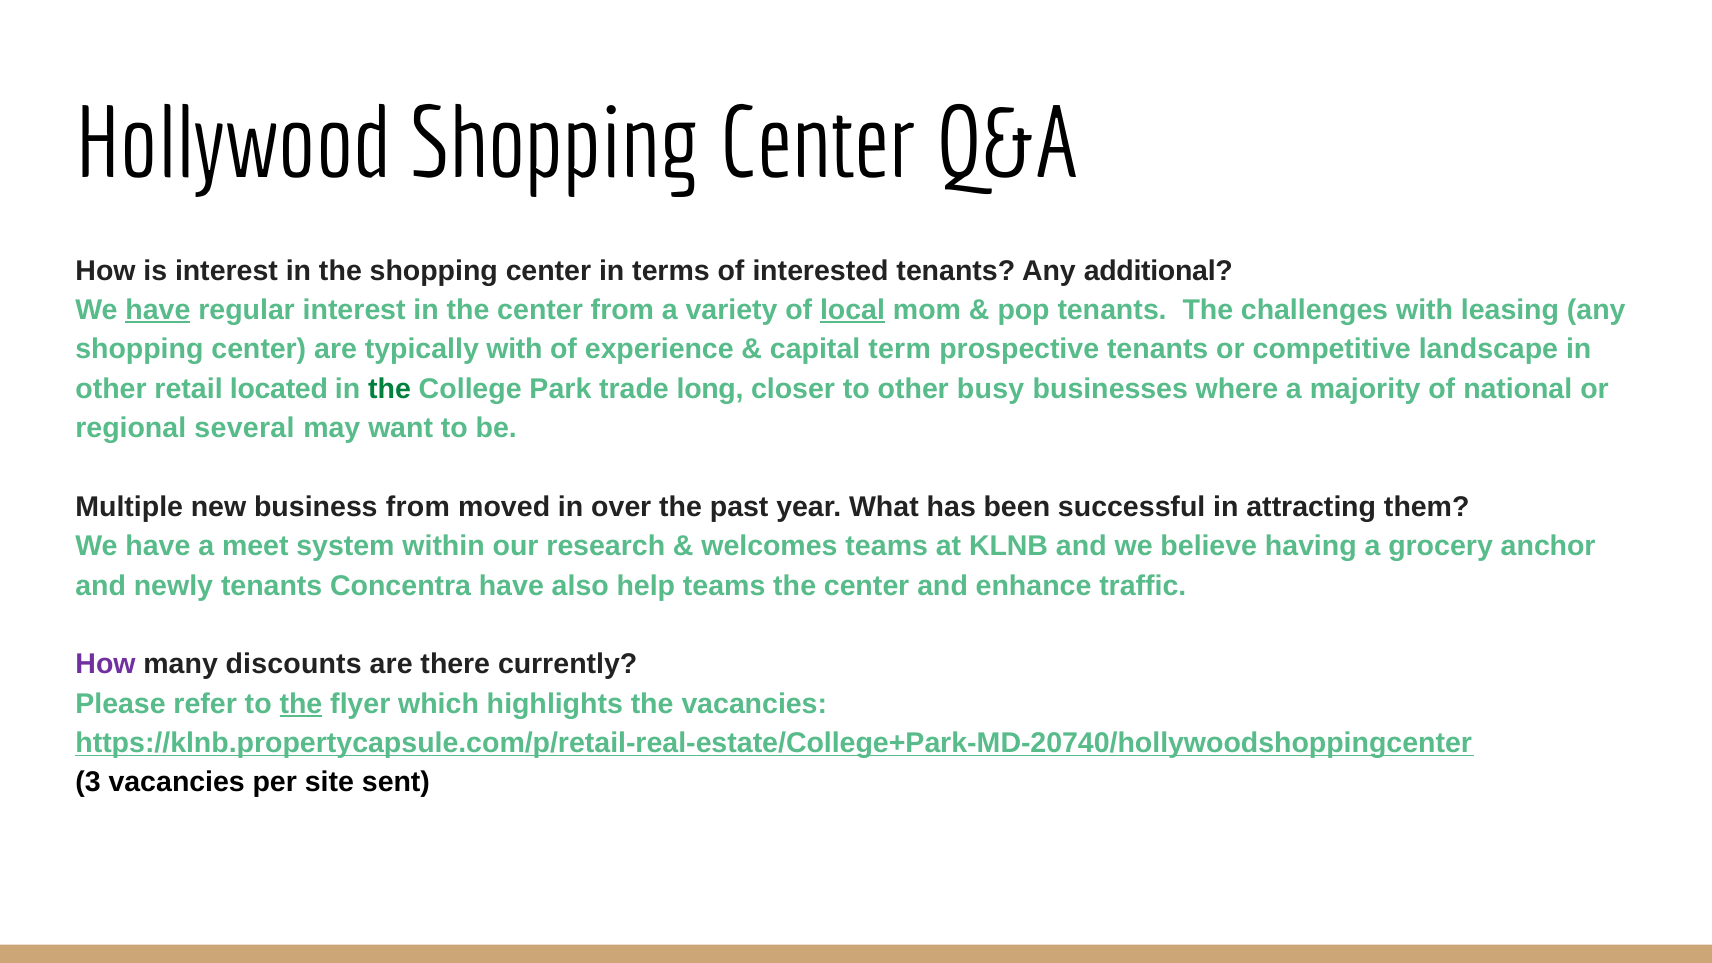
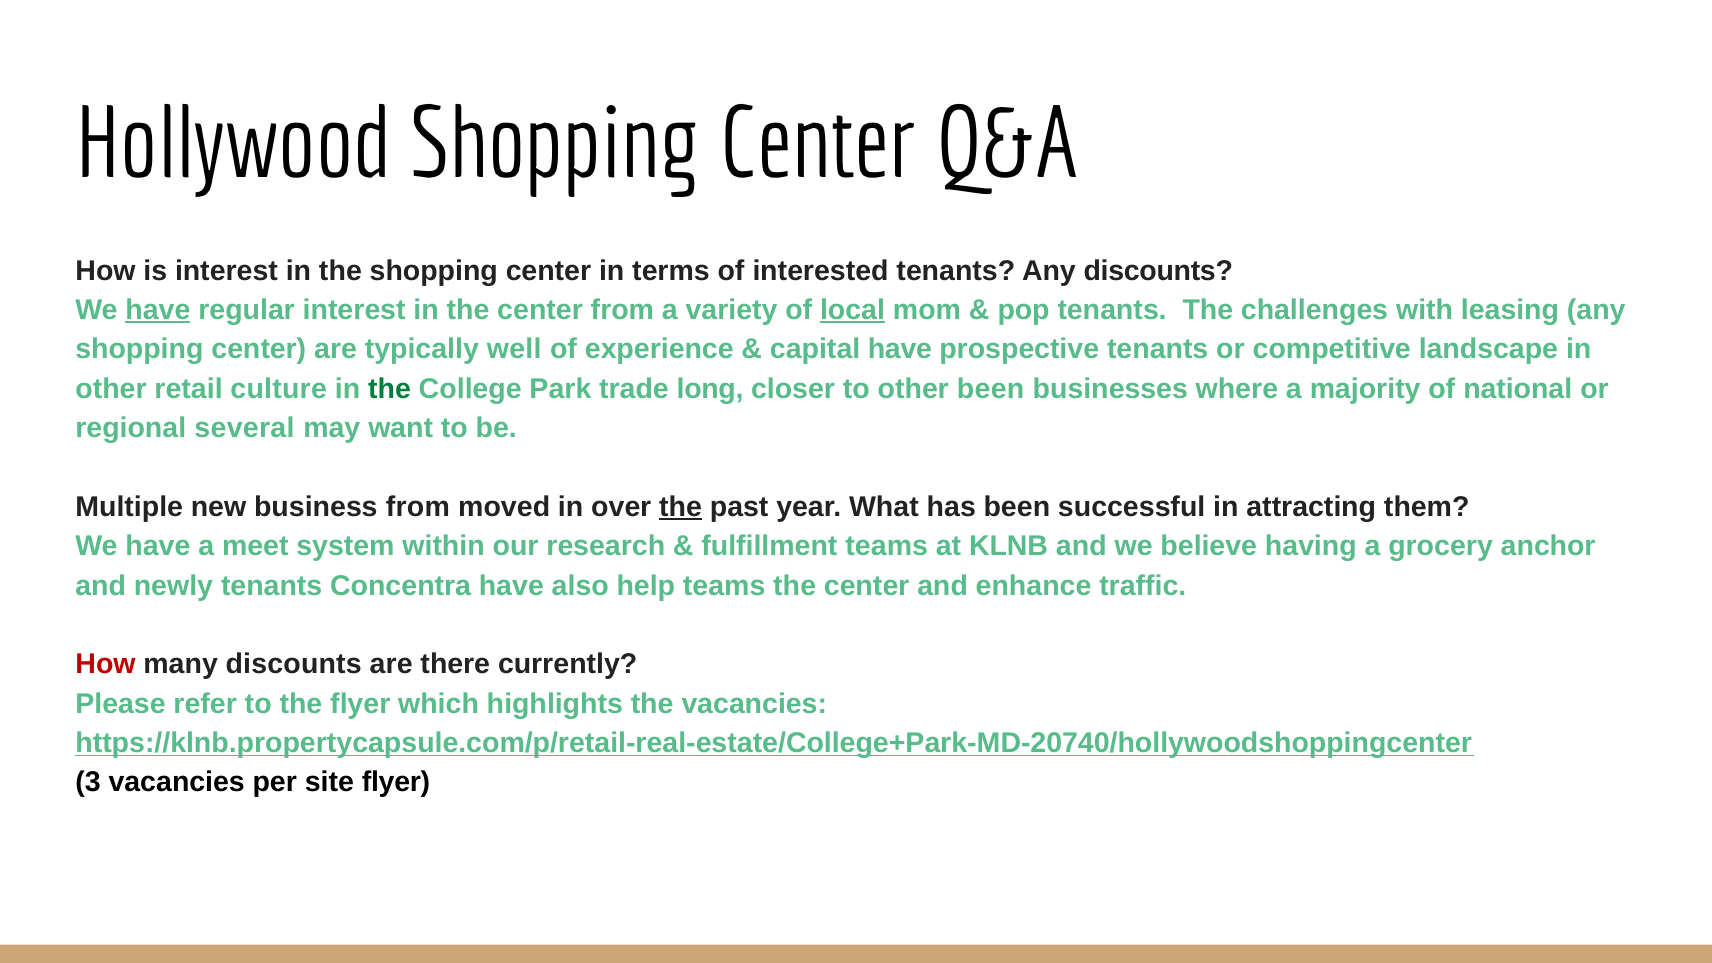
Any additional: additional -> discounts
typically with: with -> well
capital term: term -> have
located: located -> culture
other busy: busy -> been
the at (681, 507) underline: none -> present
welcomes: welcomes -> fulfillment
How at (106, 664) colour: purple -> red
the at (301, 704) underline: present -> none
site sent: sent -> flyer
